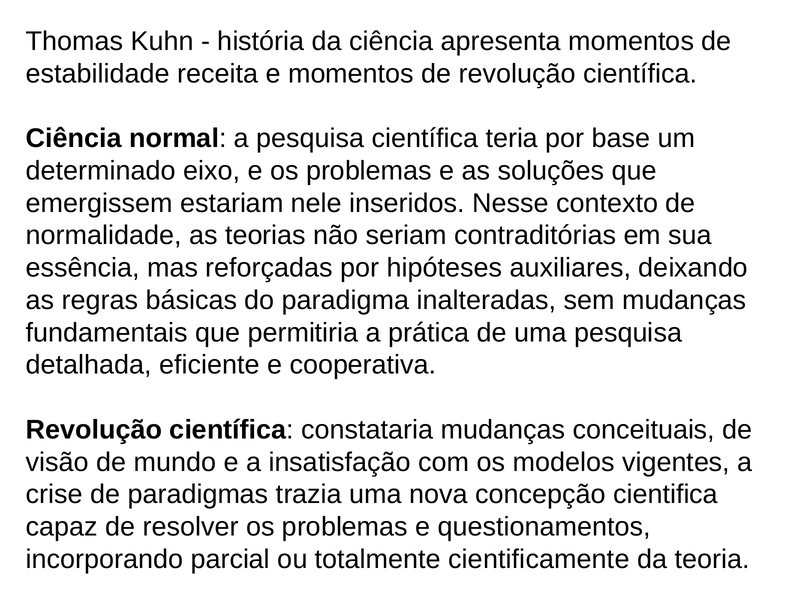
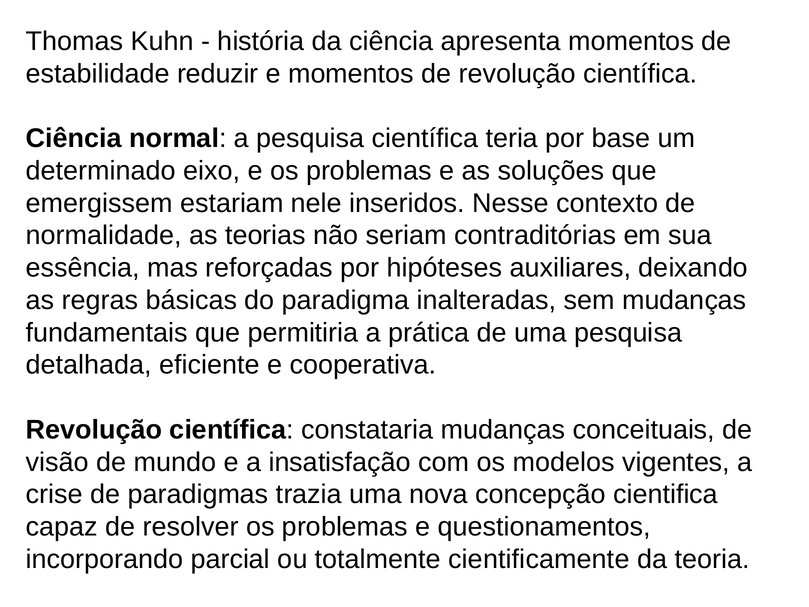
receita: receita -> reduzir
